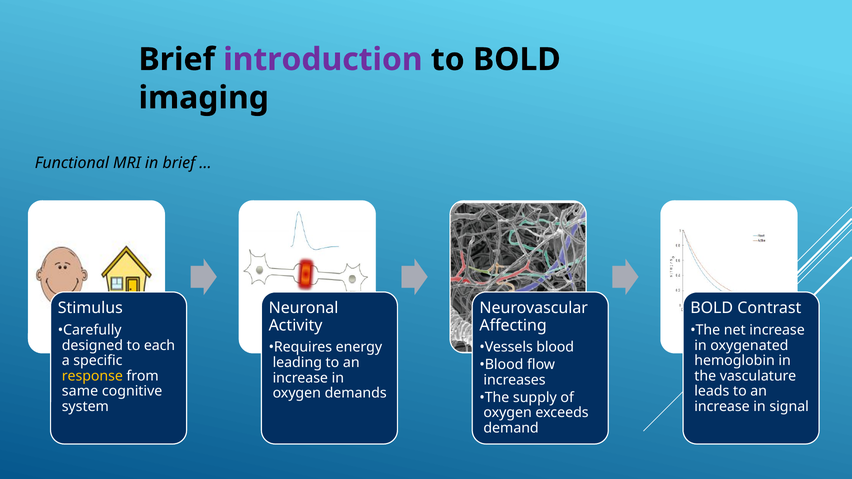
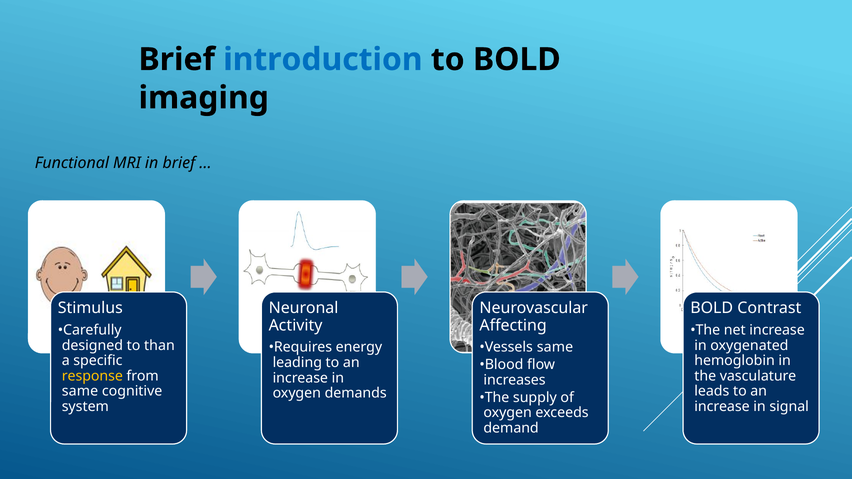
introduction colour: purple -> blue
each: each -> than
Vessels blood: blood -> same
